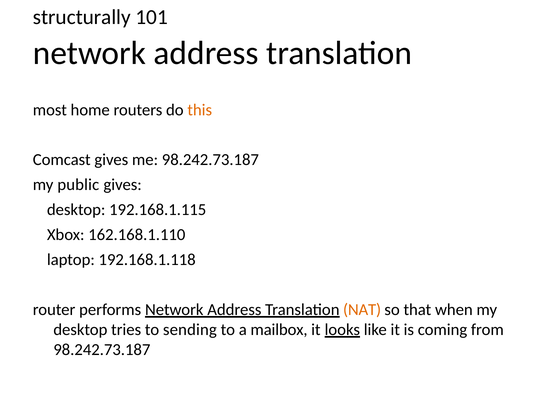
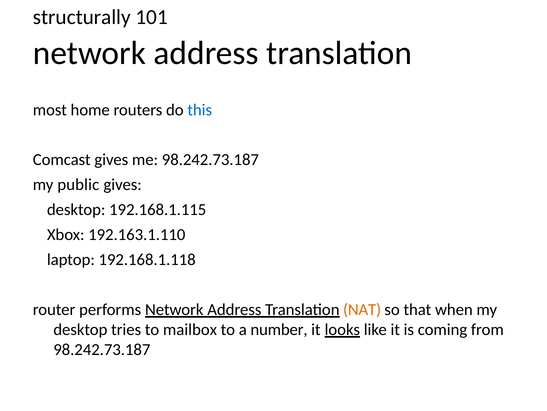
this colour: orange -> blue
162.168.1.110: 162.168.1.110 -> 192.163.1.110
sending: sending -> mailbox
mailbox: mailbox -> number
